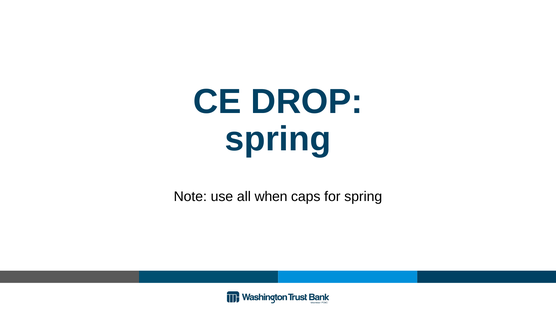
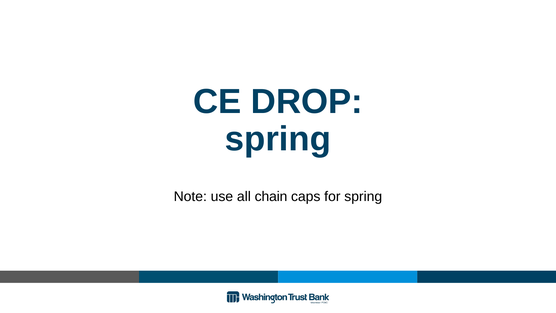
when: when -> chain
